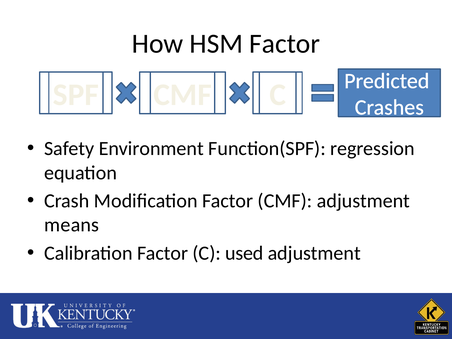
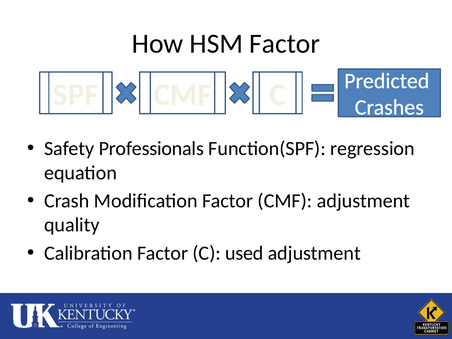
Environment: Environment -> Professionals
means: means -> quality
